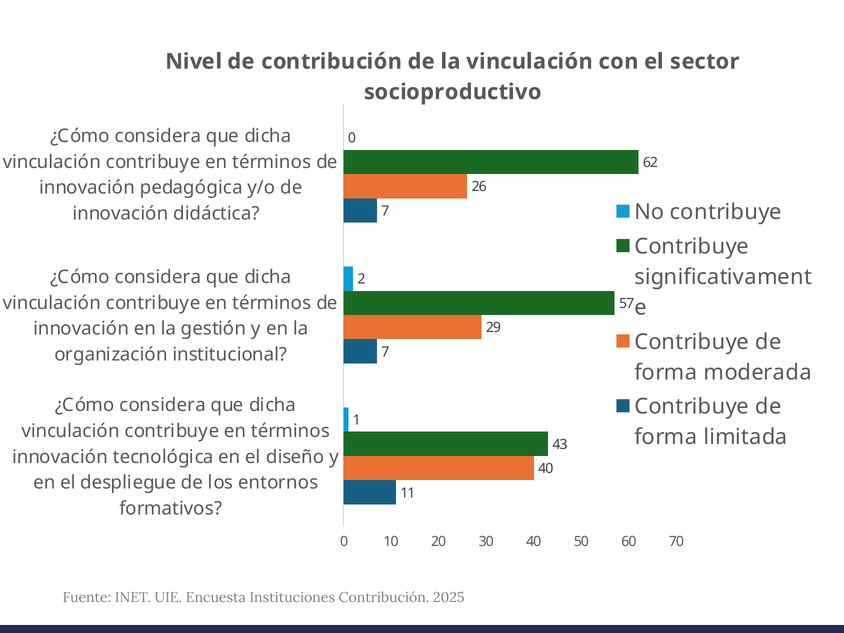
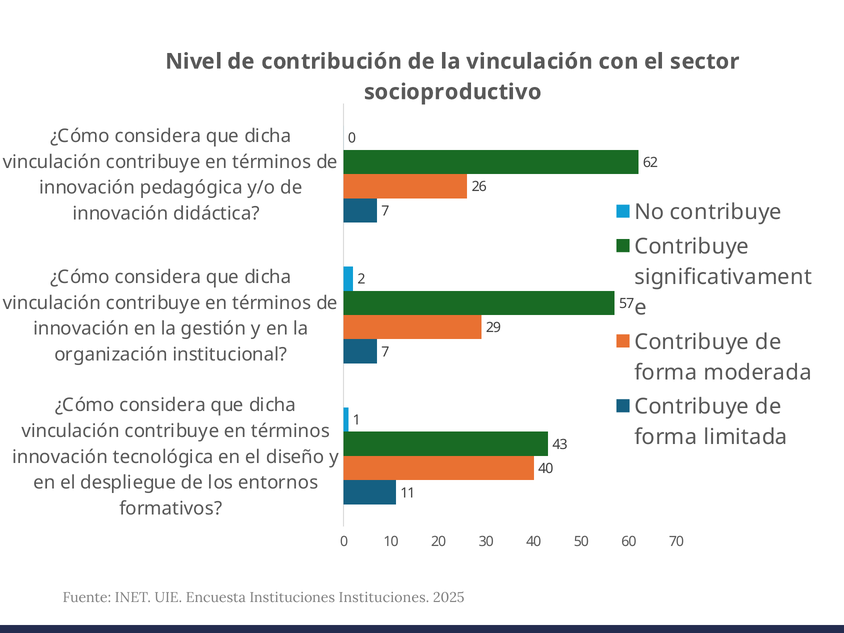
Instituciones Contribución: Contribución -> Instituciones
